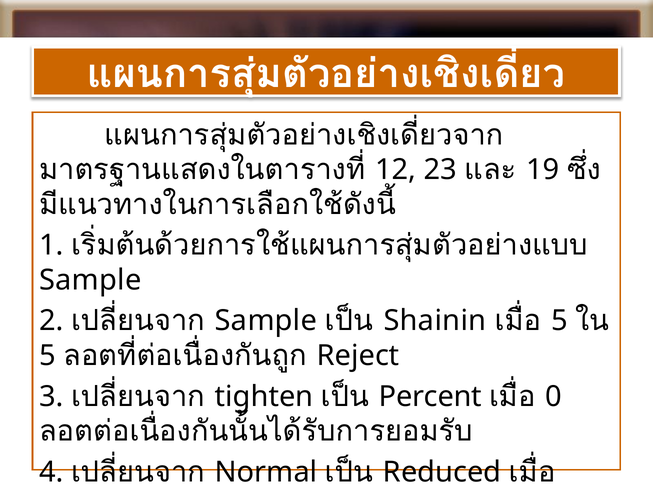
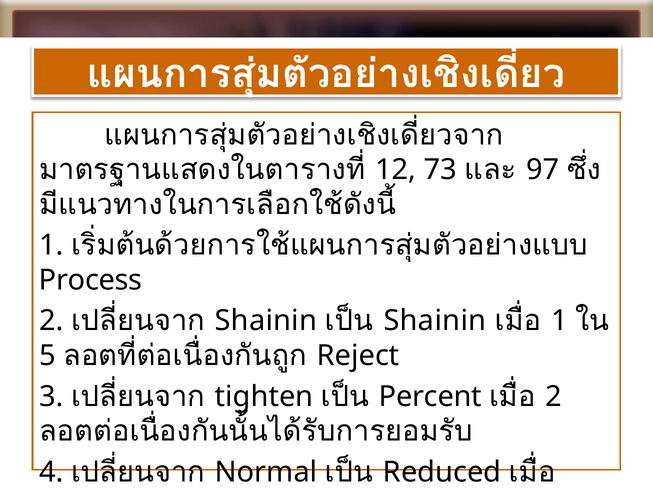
23: 23 -> 73
19: 19 -> 97
Sample at (90, 280): Sample -> Process
Sample at (266, 321): Sample -> Shainin
5 at (559, 321): 5 -> 1
0 at (554, 396): 0 -> 2
